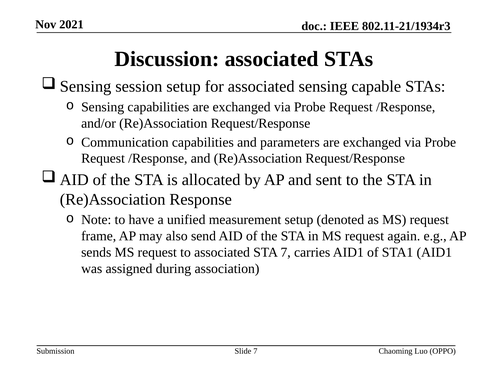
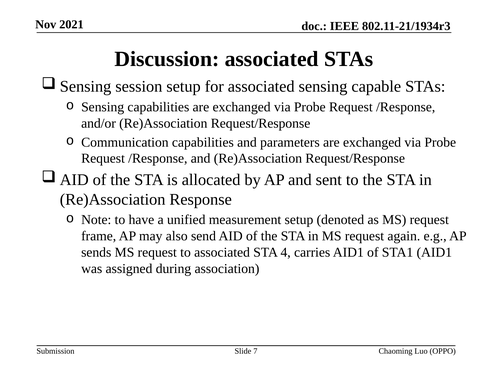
STA 7: 7 -> 4
